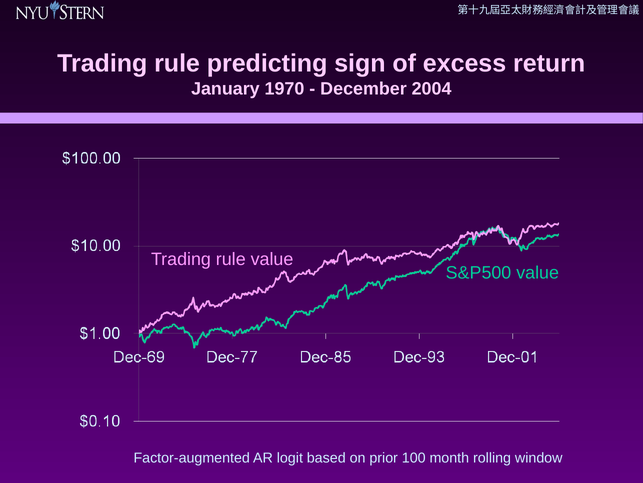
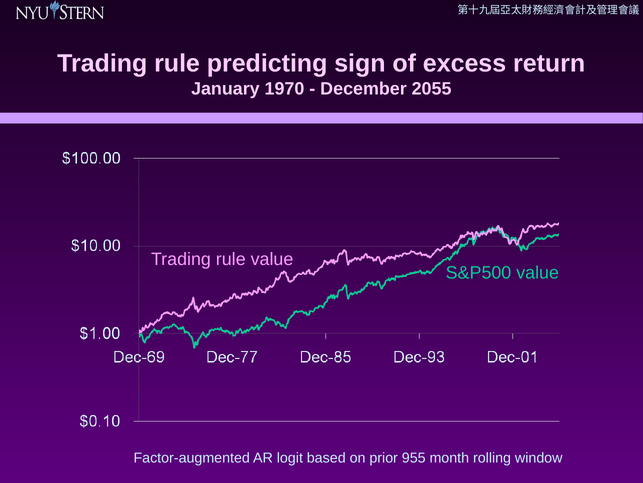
2004: 2004 -> 2055
100: 100 -> 955
